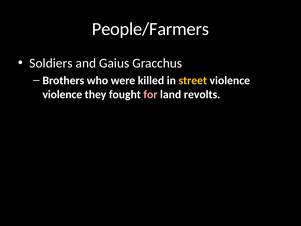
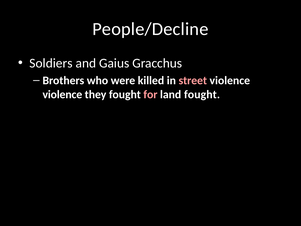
People/Farmers: People/Farmers -> People/Decline
street colour: yellow -> pink
land revolts: revolts -> fought
